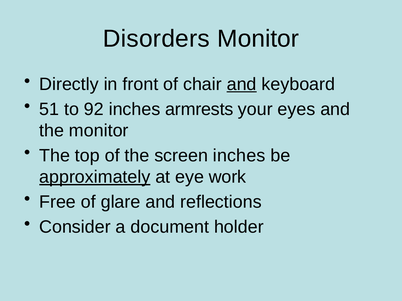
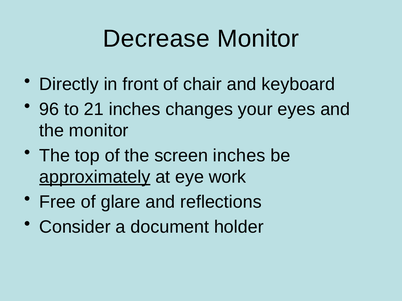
Disorders: Disorders -> Decrease
and at (242, 84) underline: present -> none
51: 51 -> 96
92: 92 -> 21
armrests: armrests -> changes
